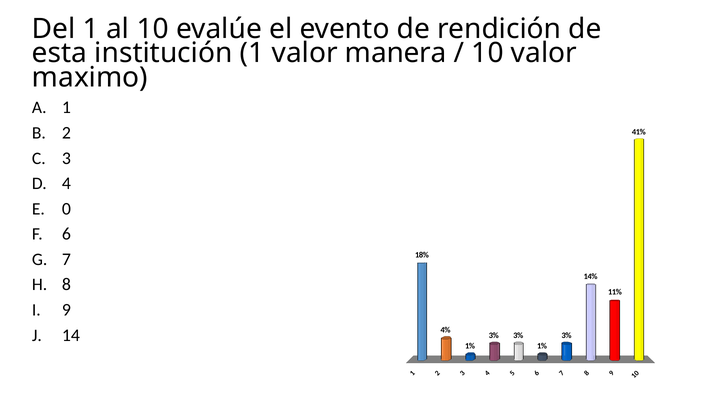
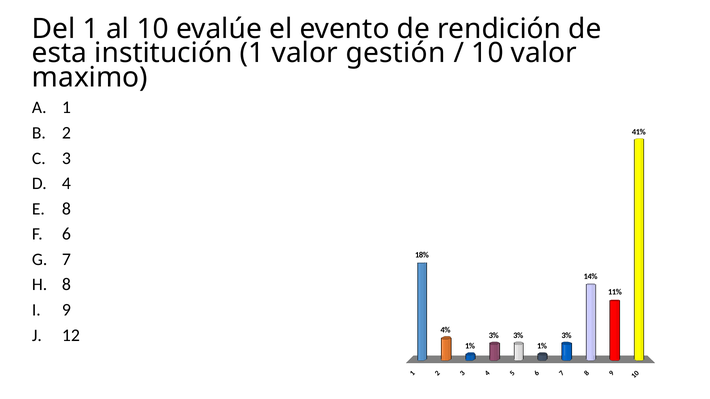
manera: manera -> gestión
0 at (66, 209): 0 -> 8
14: 14 -> 12
